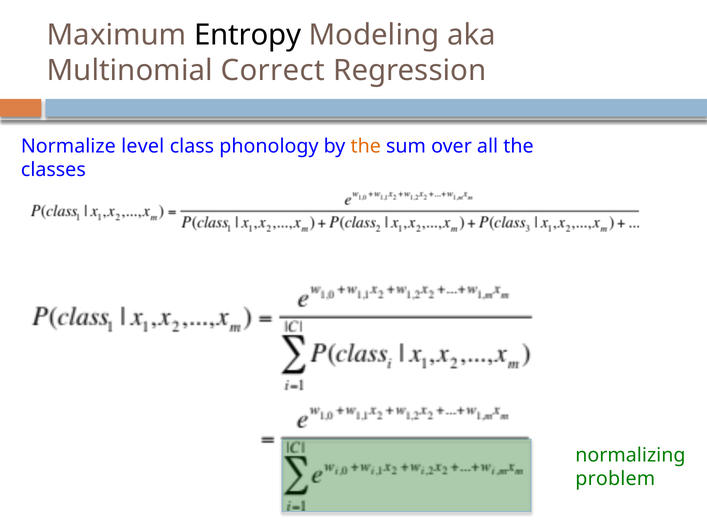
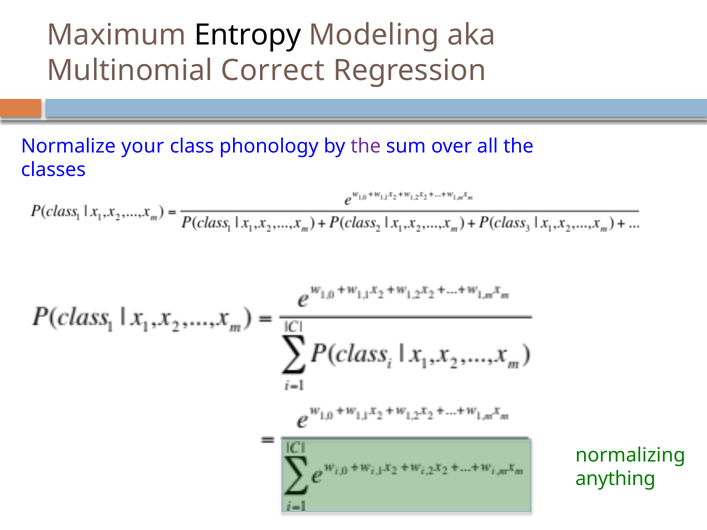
level: level -> your
the at (366, 146) colour: orange -> purple
problem: problem -> anything
